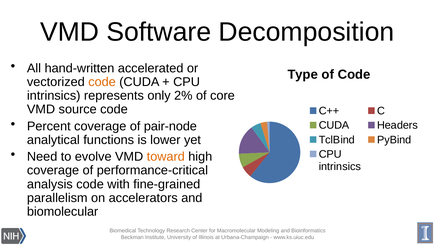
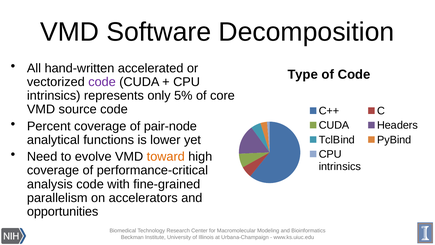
code at (102, 82) colour: orange -> purple
2%: 2% -> 5%
biomolecular: biomolecular -> opportunities
